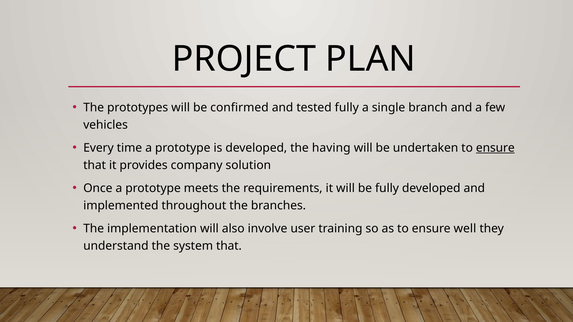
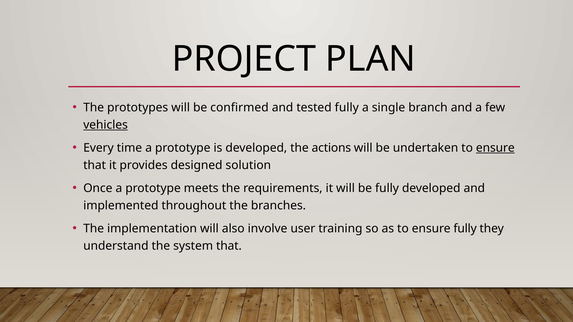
vehicles underline: none -> present
having: having -> actions
company: company -> designed
ensure well: well -> fully
